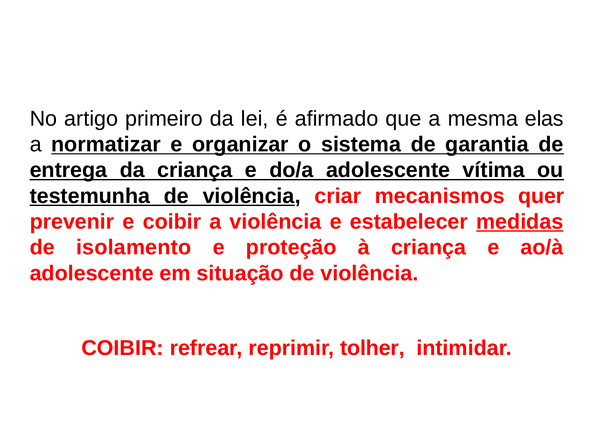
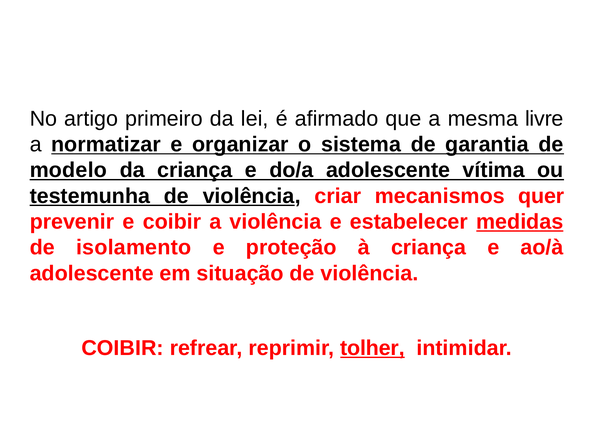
elas: elas -> livre
entrega: entrega -> modelo
tolher underline: none -> present
